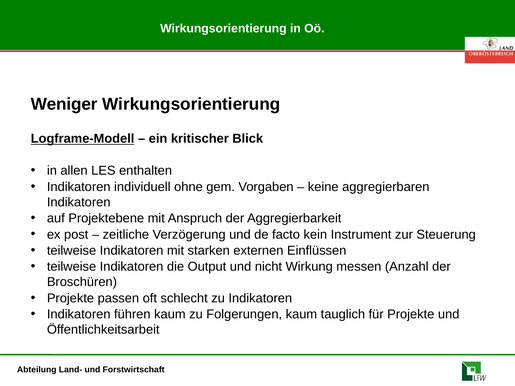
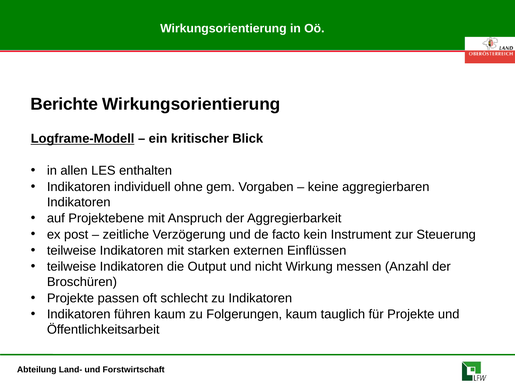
Weniger: Weniger -> Berichte
